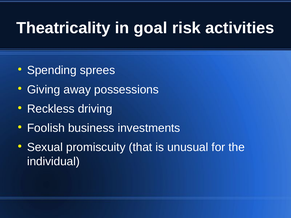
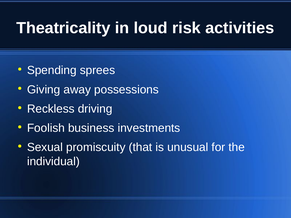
goal: goal -> loud
